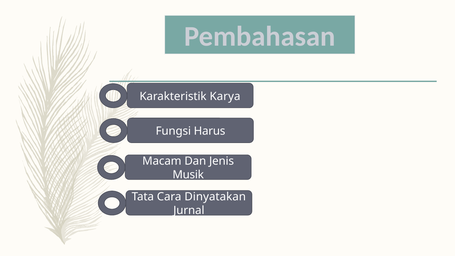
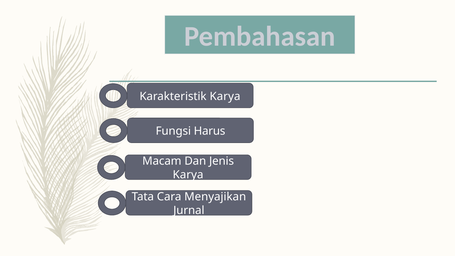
Musik at (188, 175): Musik -> Karya
Dinyatakan: Dinyatakan -> Menyajikan
